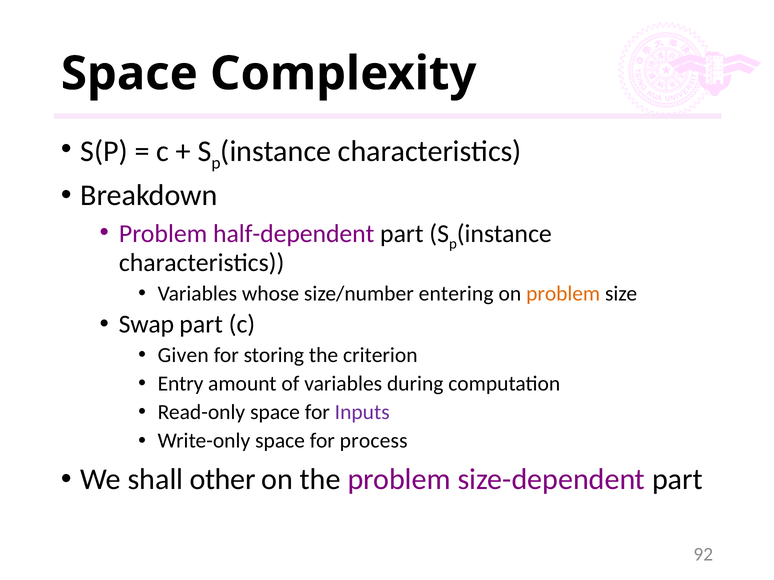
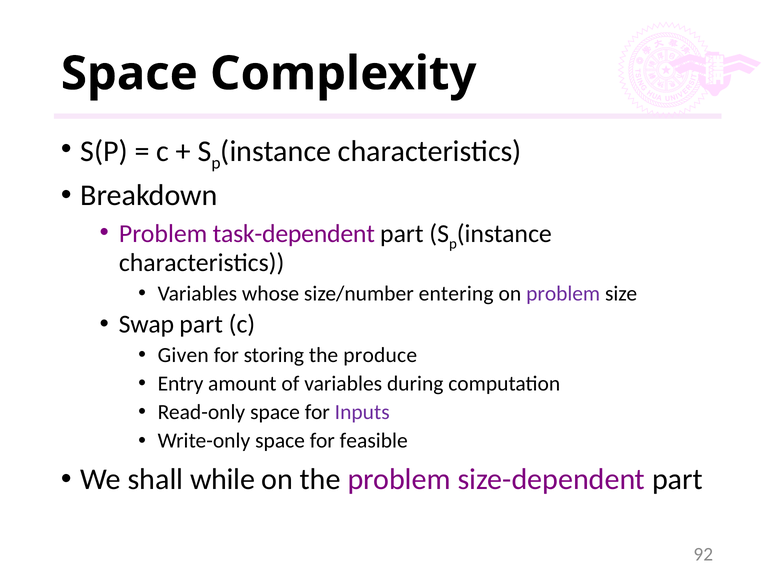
half-dependent: half-dependent -> task-dependent
problem at (563, 294) colour: orange -> purple
criterion: criterion -> produce
process: process -> feasible
other: other -> while
